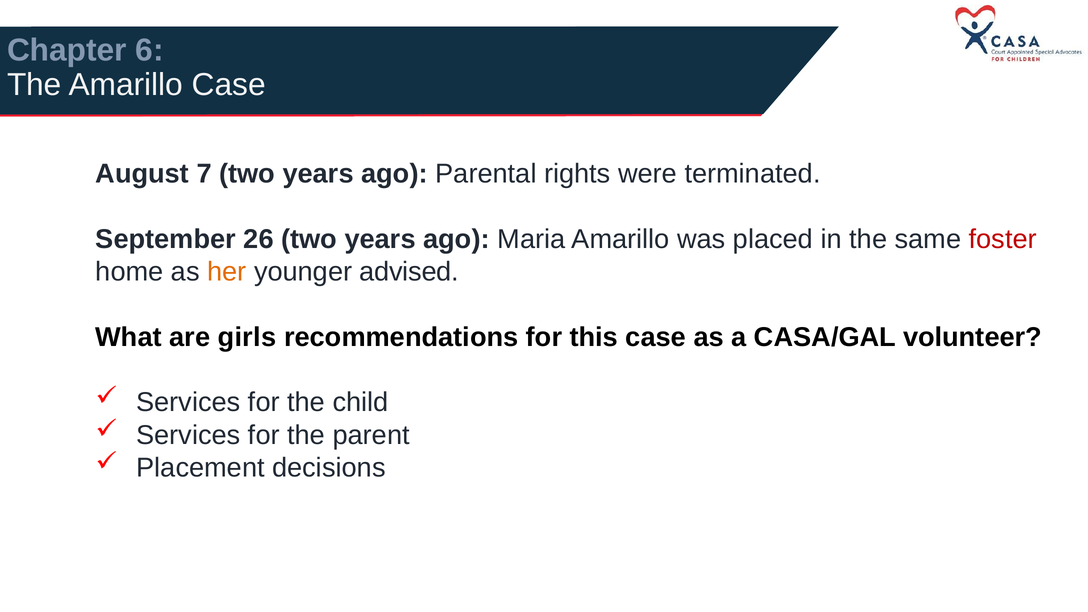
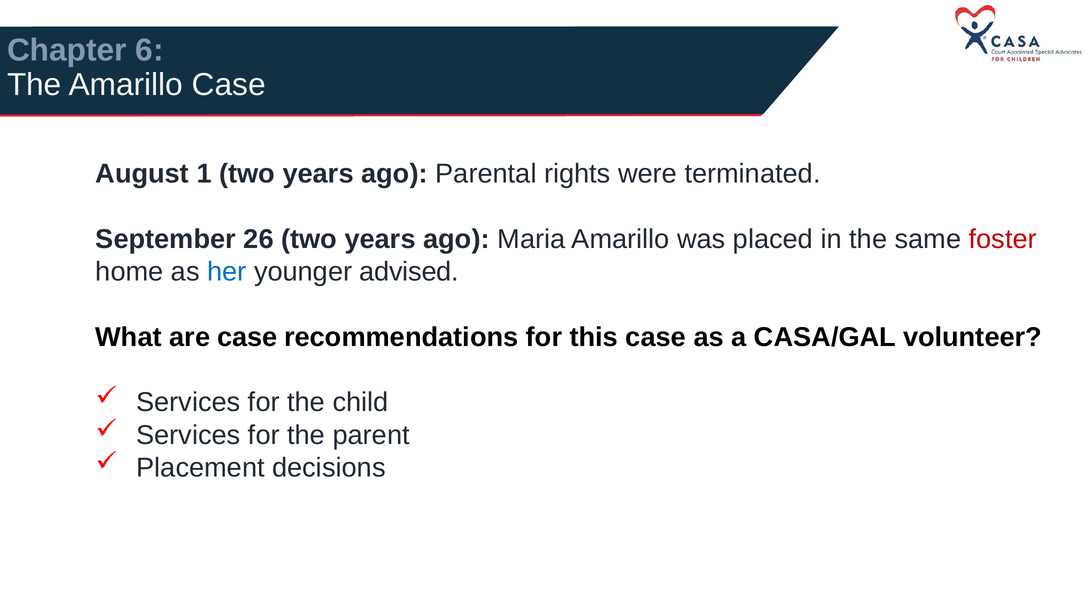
7: 7 -> 1
her colour: orange -> blue
are girls: girls -> case
